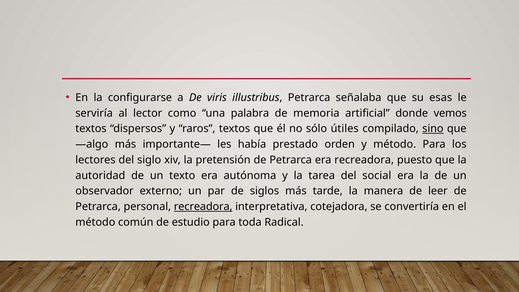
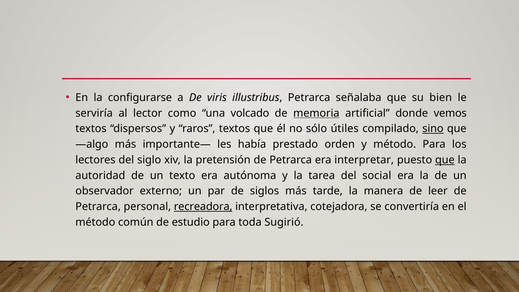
esas: esas -> bien
palabra: palabra -> volcado
memoria underline: none -> present
era recreadora: recreadora -> interpretar
que at (445, 160) underline: none -> present
Radical: Radical -> Sugirió
